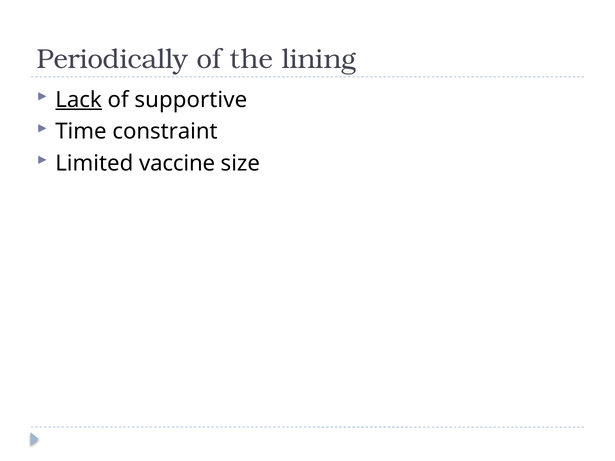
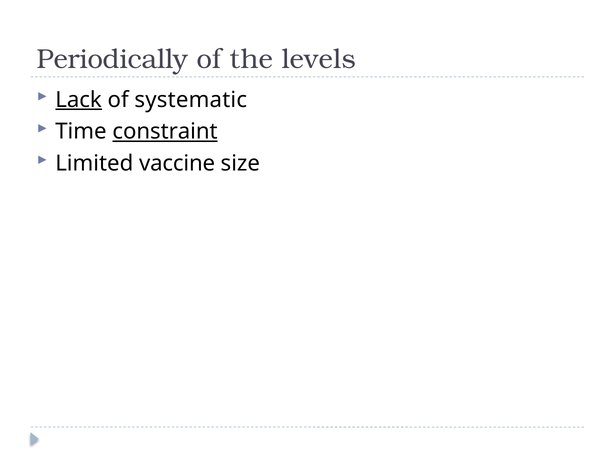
lining: lining -> levels
supportive: supportive -> systematic
constraint underline: none -> present
